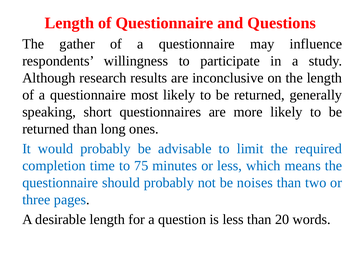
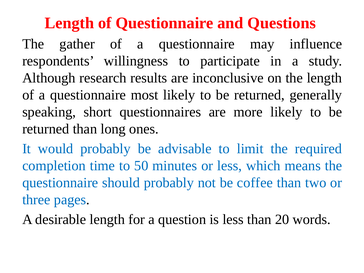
75: 75 -> 50
noises: noises -> coffee
